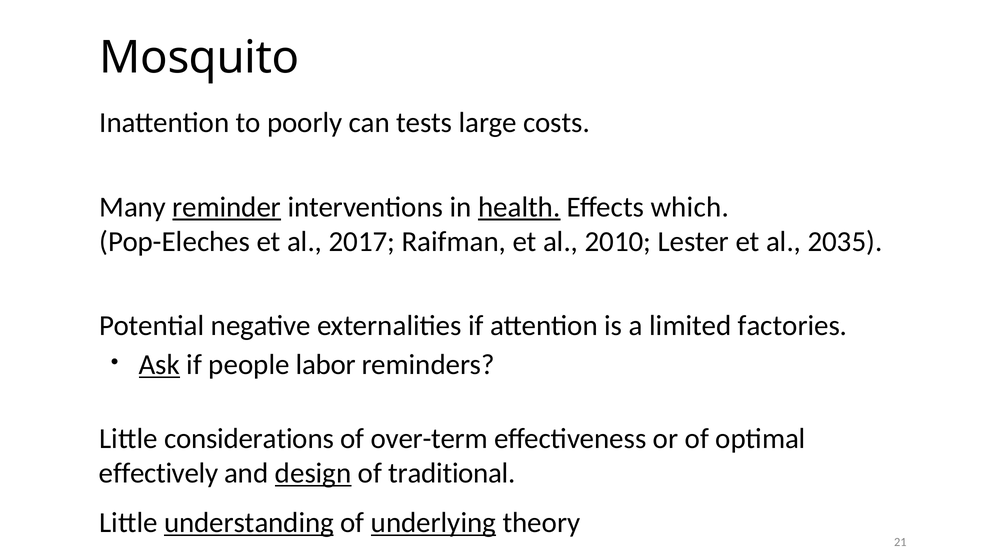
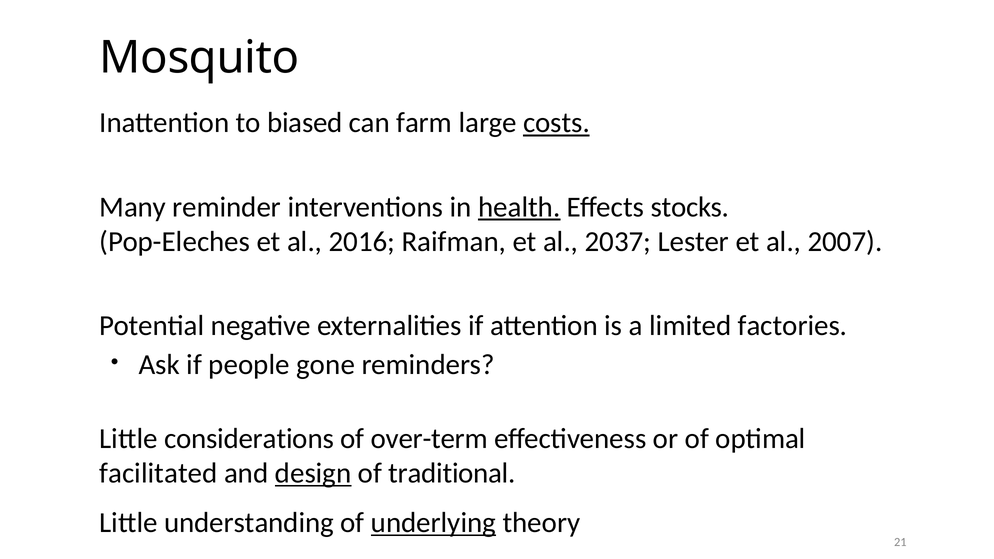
poorly: poorly -> biased
tests: tests -> farm
costs underline: none -> present
reminder underline: present -> none
which: which -> stocks
2017: 2017 -> 2016
2010: 2010 -> 2037
2035: 2035 -> 2007
Ask underline: present -> none
labor: labor -> gone
effectively: effectively -> facilitated
understanding underline: present -> none
